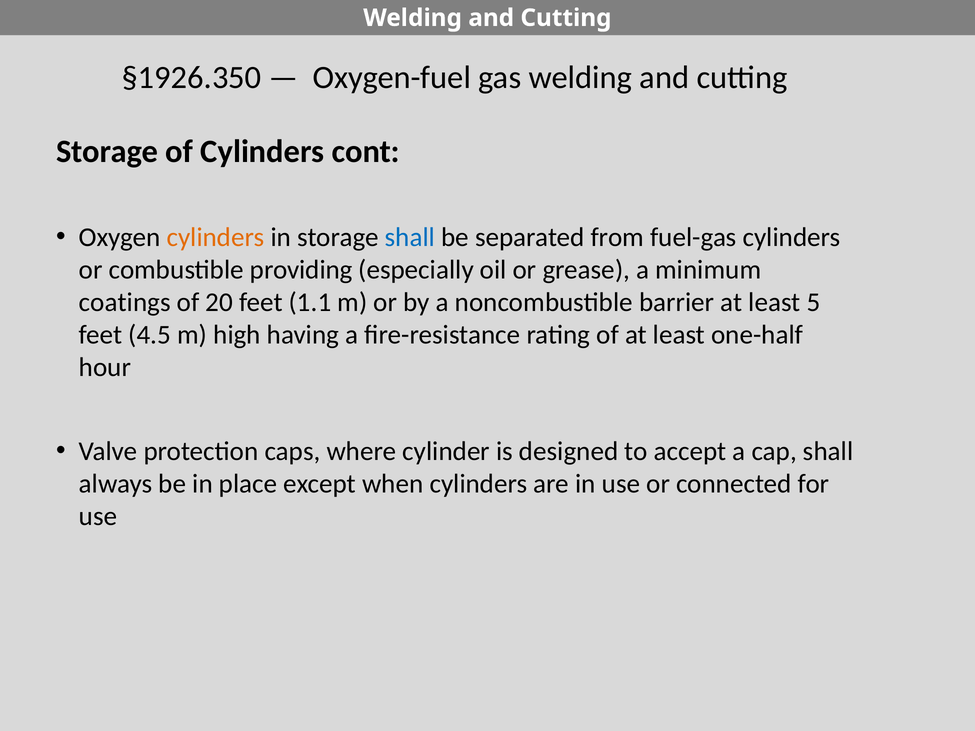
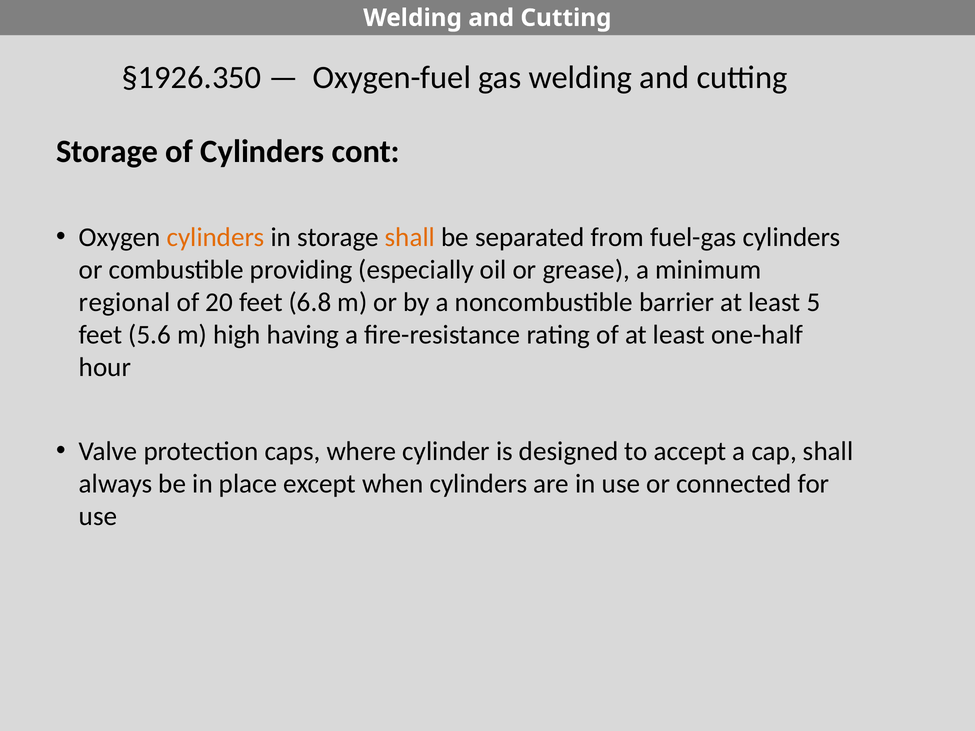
shall at (410, 237) colour: blue -> orange
coatings: coatings -> regional
1.1: 1.1 -> 6.8
4.5: 4.5 -> 5.6
